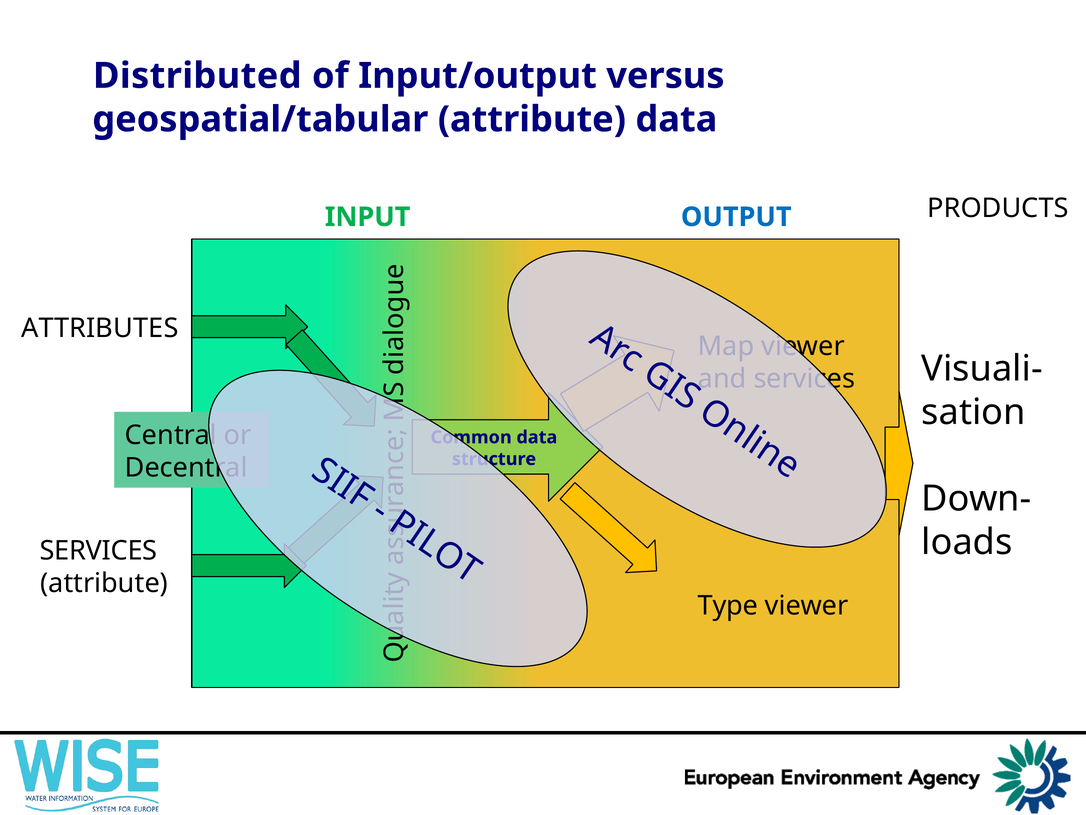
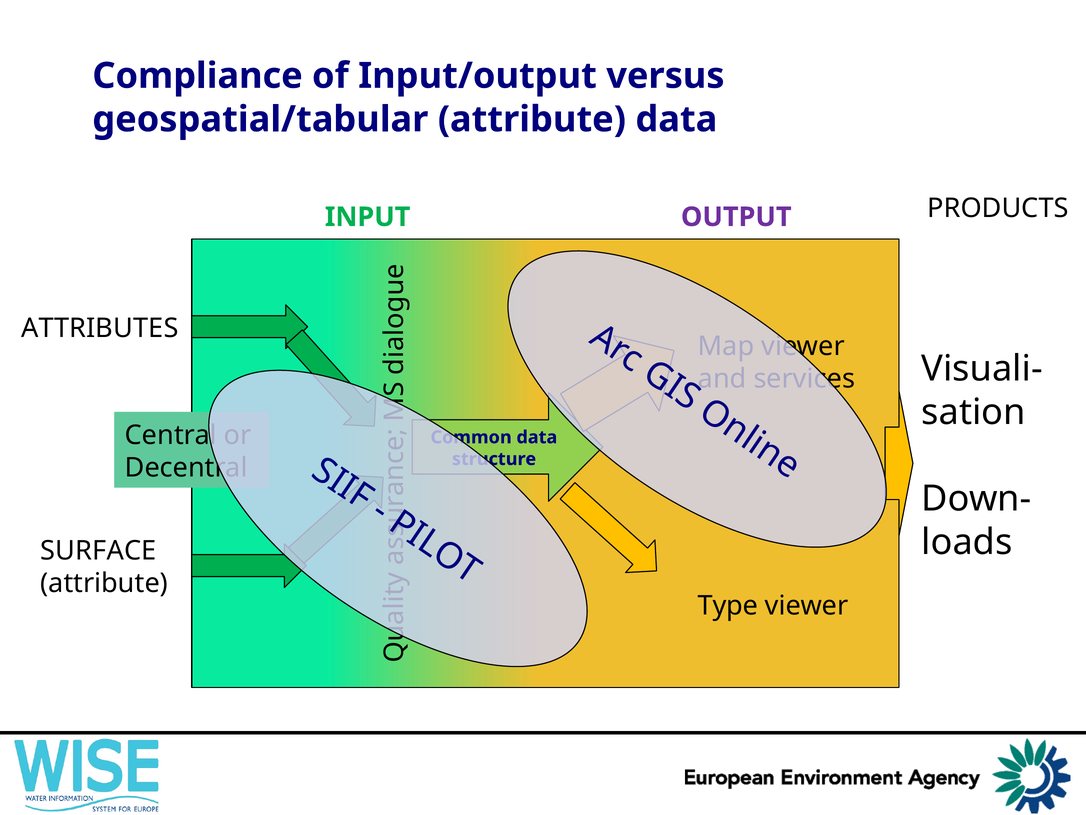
Distributed: Distributed -> Compliance
OUTPUT colour: blue -> purple
SERVICES at (99, 550): SERVICES -> SURFACE
